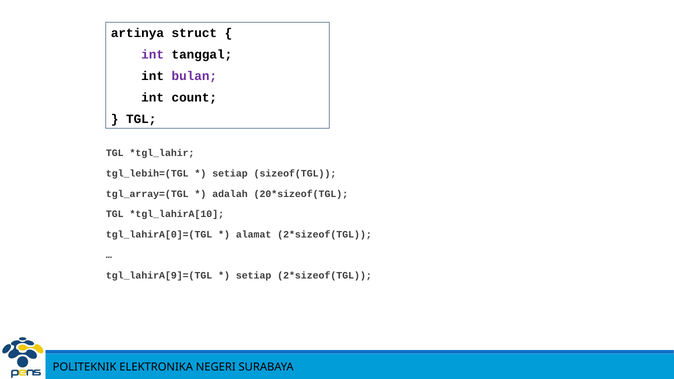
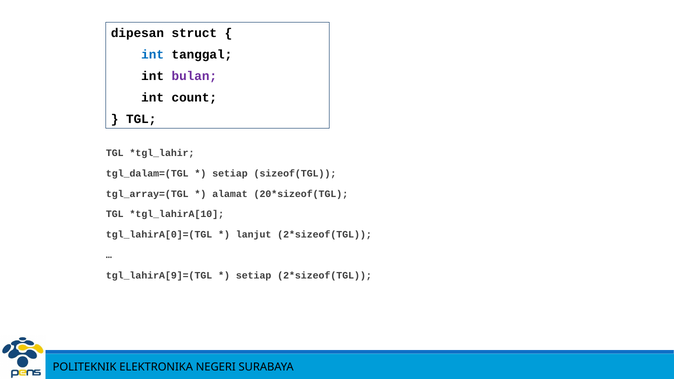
artinya: artinya -> dipesan
int at (153, 55) colour: purple -> blue
tgl_lebih=(TGL: tgl_lebih=(TGL -> tgl_dalam=(TGL
adalah: adalah -> alamat
alamat: alamat -> lanjut
